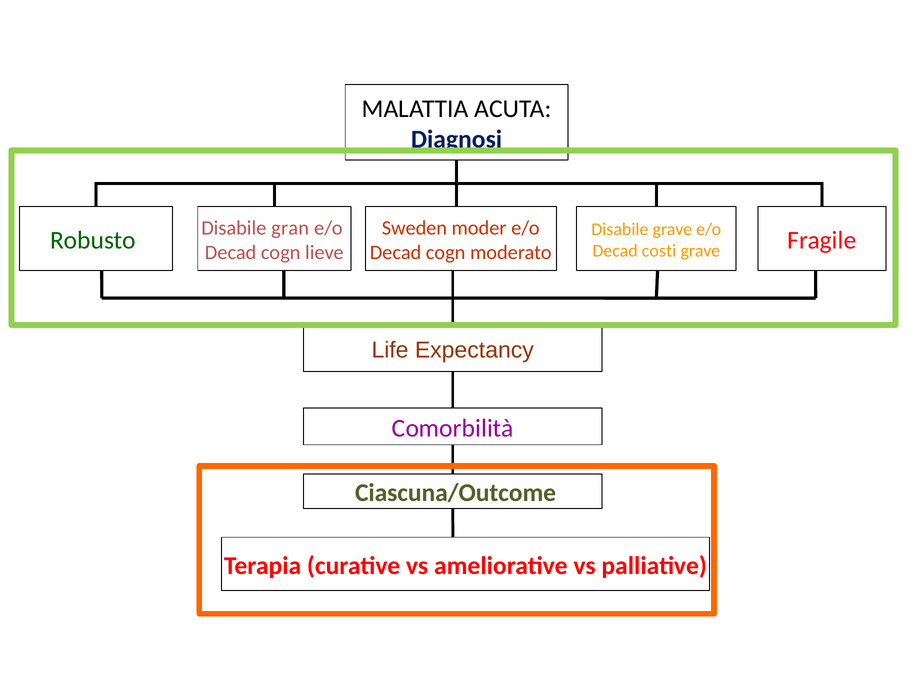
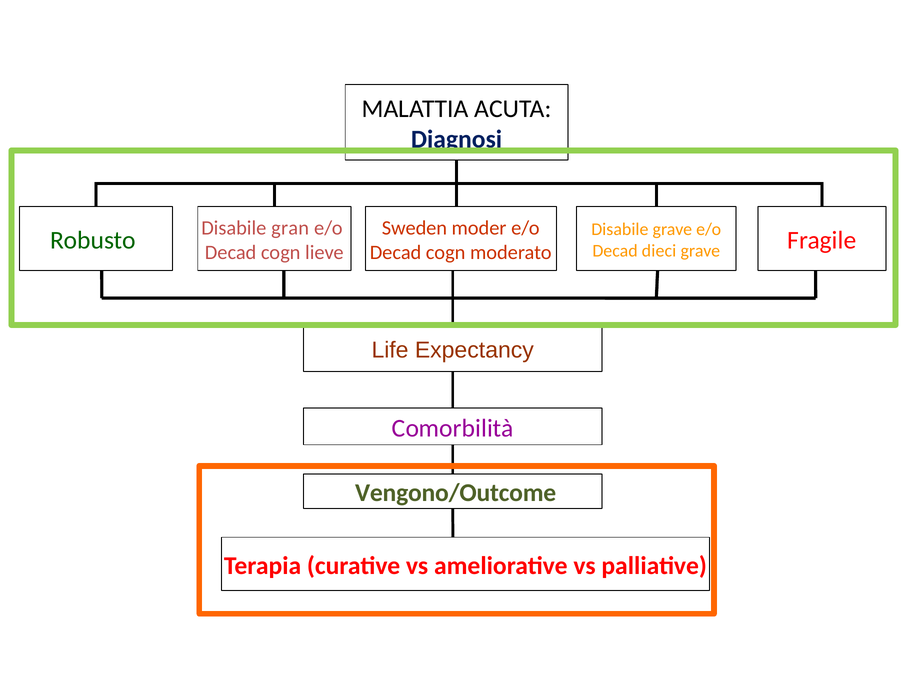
costi: costi -> dieci
Ciascuna/Outcome: Ciascuna/Outcome -> Vengono/Outcome
